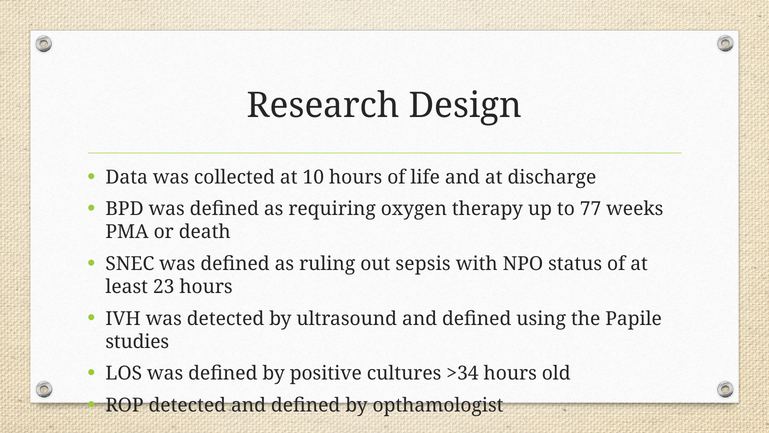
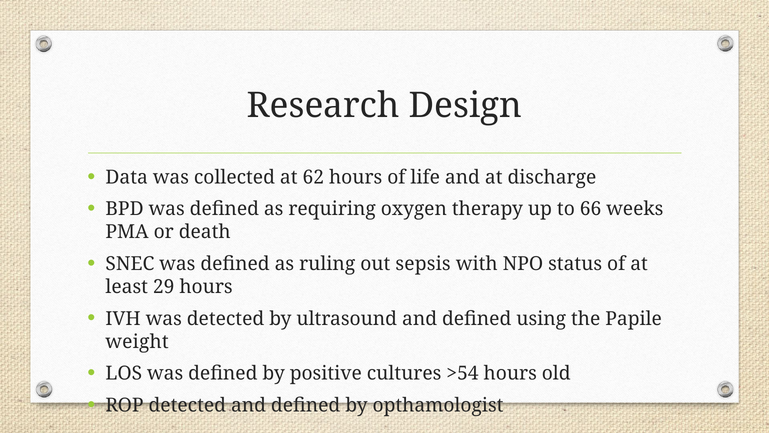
10: 10 -> 62
77: 77 -> 66
23: 23 -> 29
studies: studies -> weight
>34: >34 -> >54
